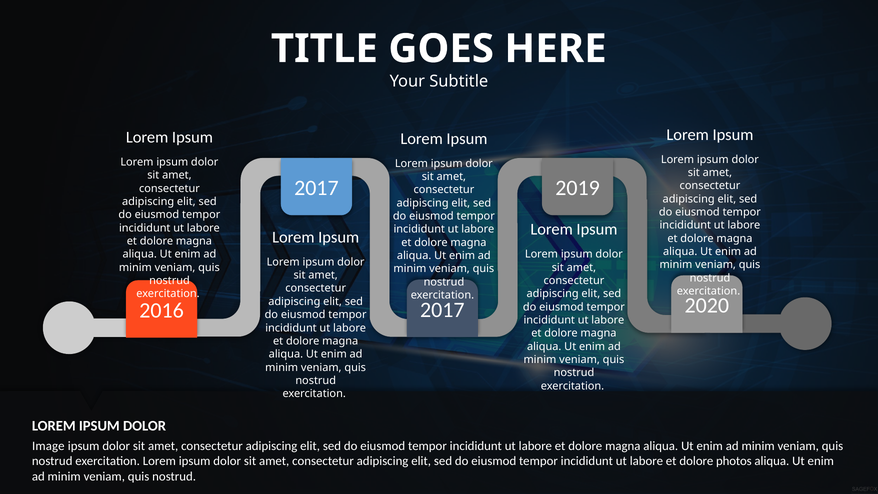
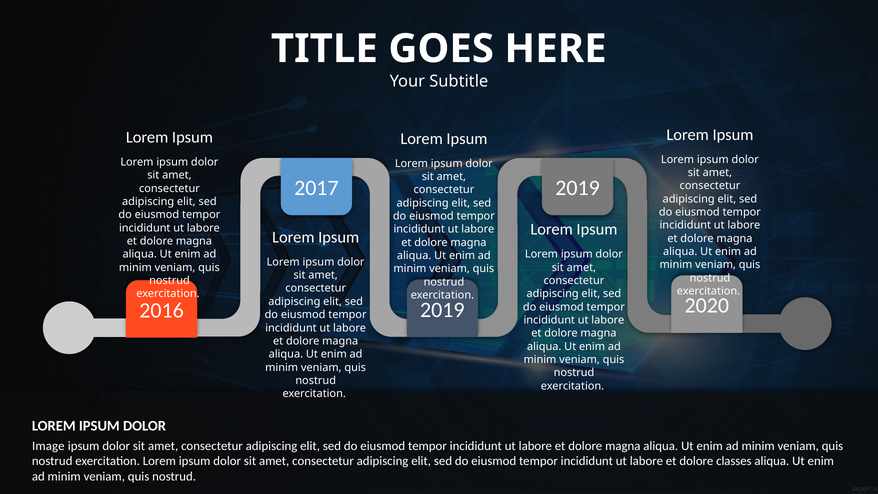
2017 at (442, 310): 2017 -> 2019
photos: photos -> classes
